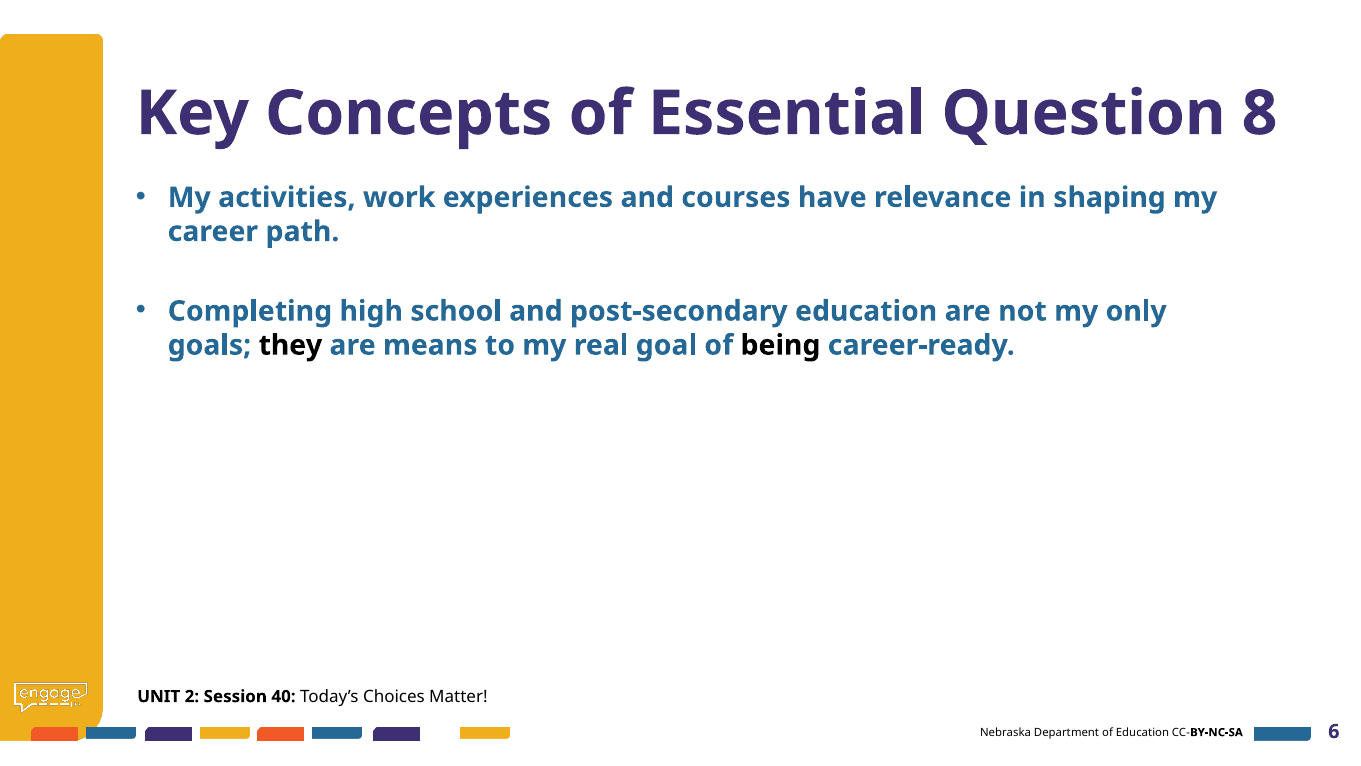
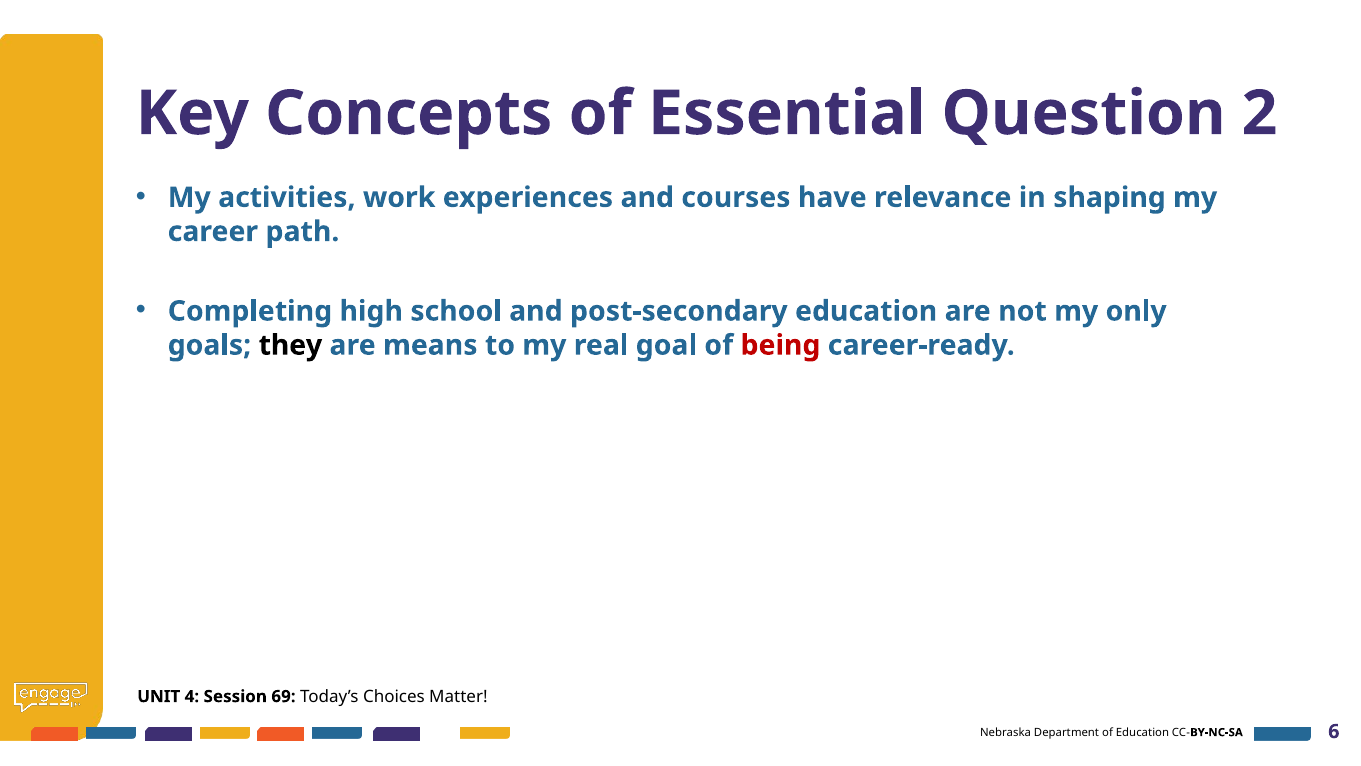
8: 8 -> 2
being colour: black -> red
2: 2 -> 4
40: 40 -> 69
